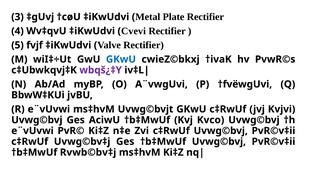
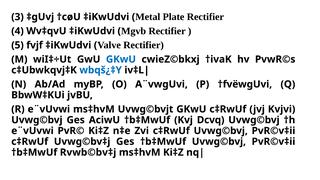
Cvevi: Cvevi -> Mgvb
wbqš¿‡Y colour: purple -> blue
Kvco: Kvco -> Dcvq
